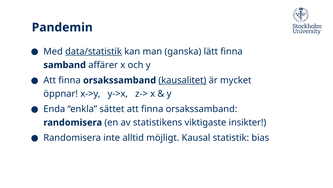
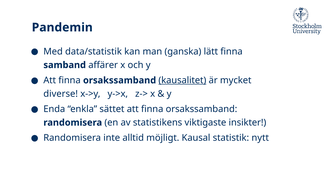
data/statistik underline: present -> none
öppnar: öppnar -> diverse
bias: bias -> nytt
